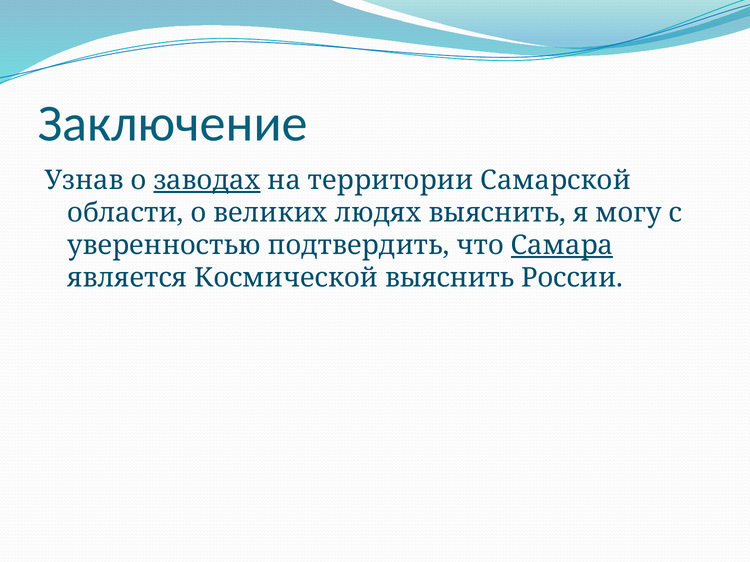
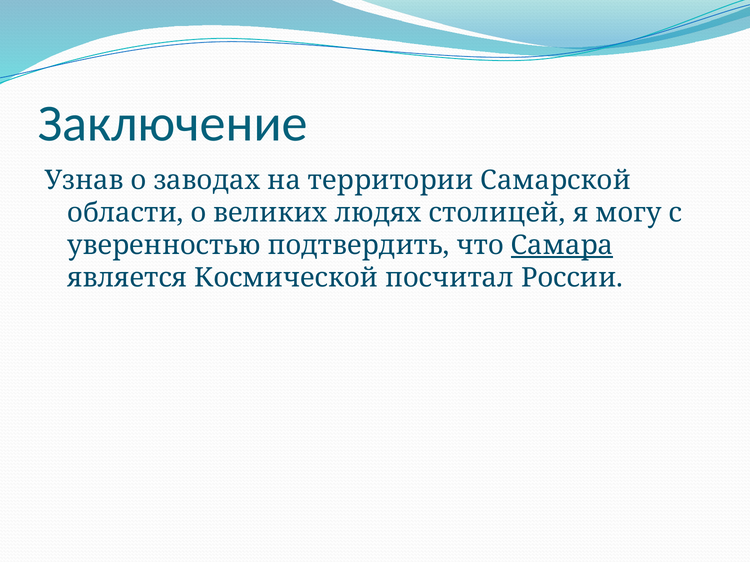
заводах underline: present -> none
людях выяснить: выяснить -> столицей
Космической выяснить: выяснить -> посчитал
